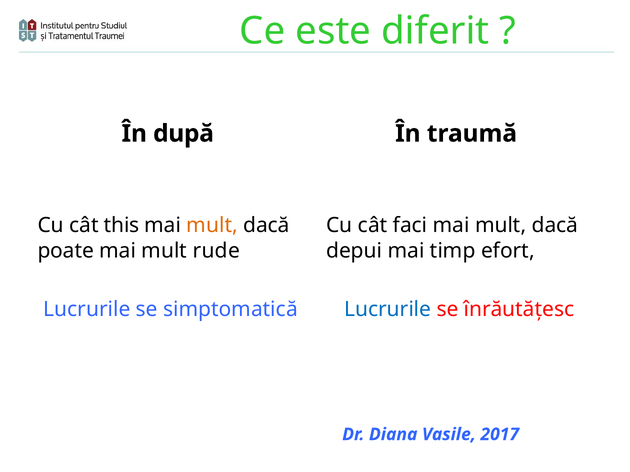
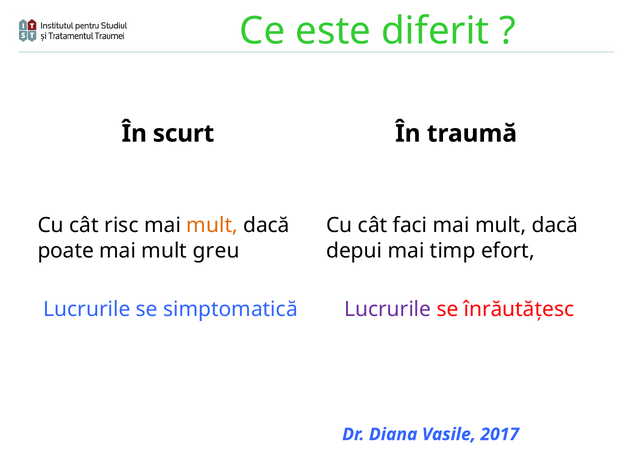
după: după -> scurt
this: this -> risc
rude: rude -> greu
Lucrurile at (388, 310) colour: blue -> purple
